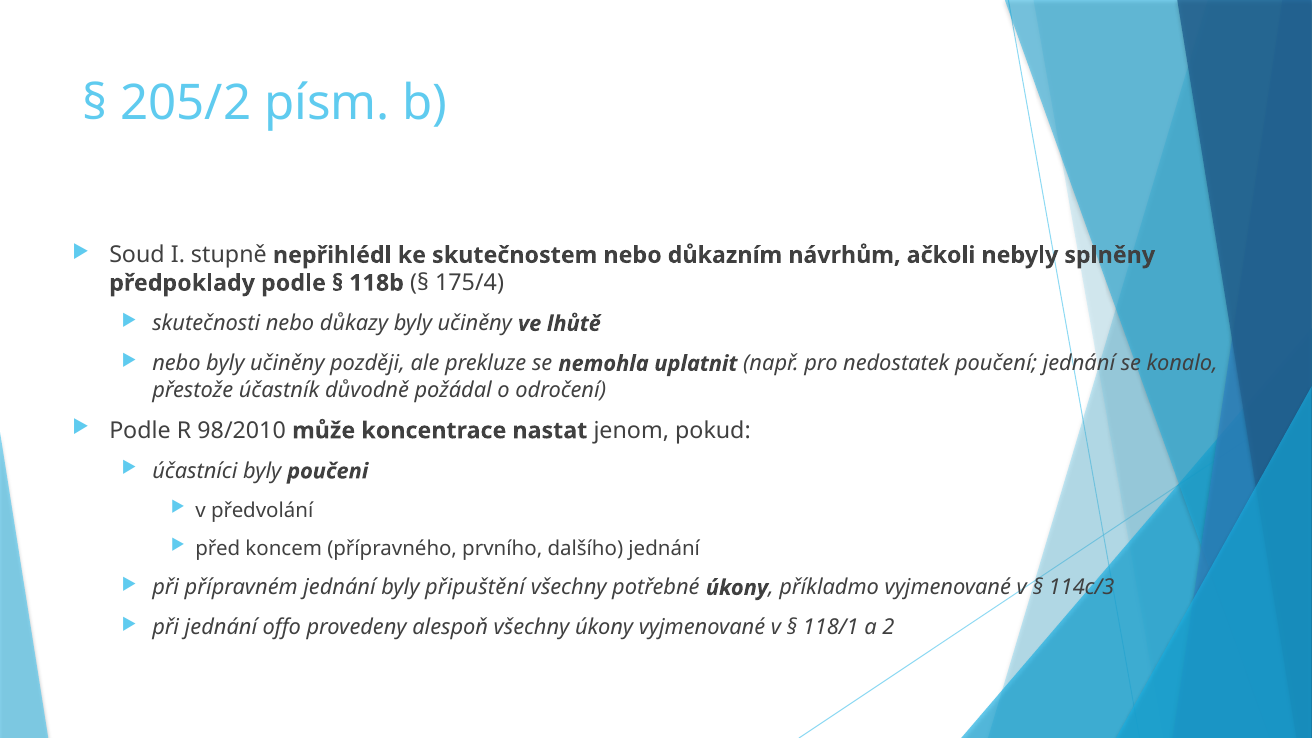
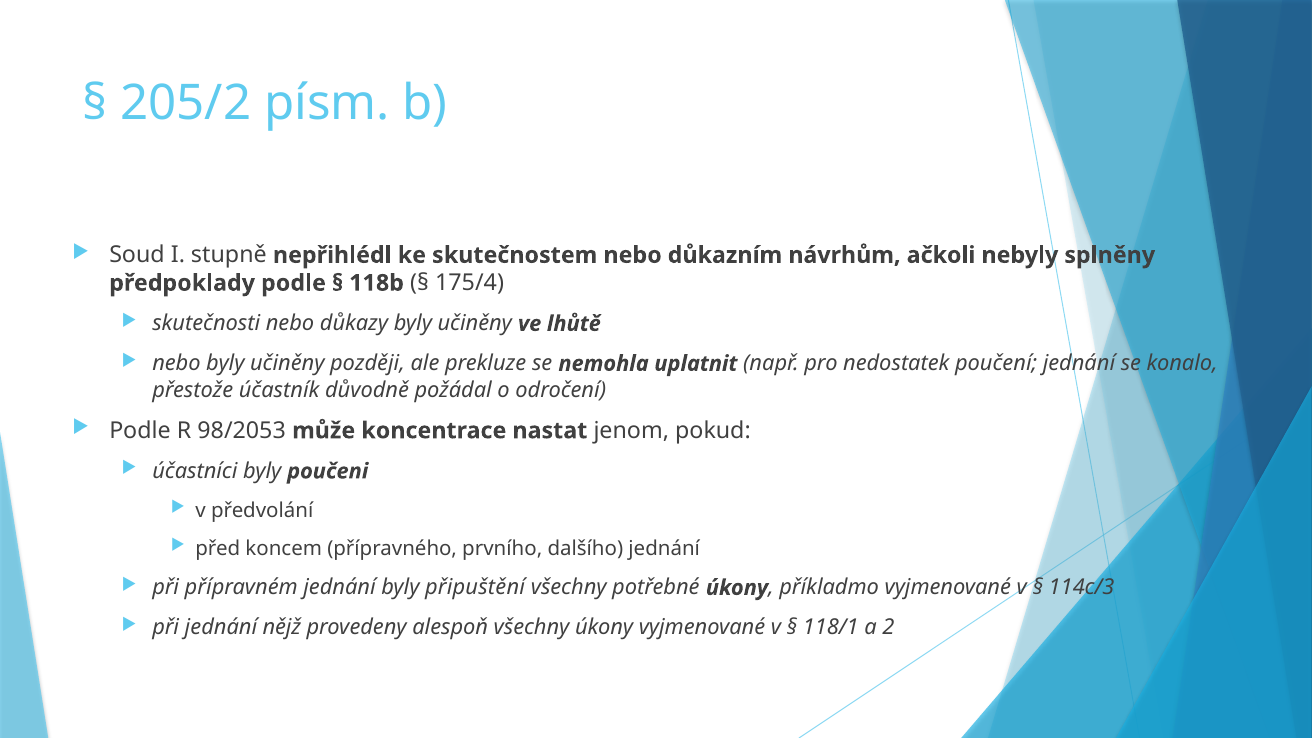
98/2010: 98/2010 -> 98/2053
offo: offo -> nějž
